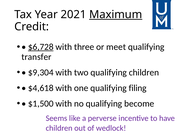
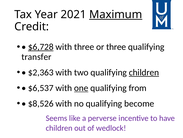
or meet: meet -> three
$9,304: $9,304 -> $2,363
children at (144, 72) underline: none -> present
$4,618: $4,618 -> $6,537
one underline: none -> present
filing: filing -> from
$1,500: $1,500 -> $8,526
